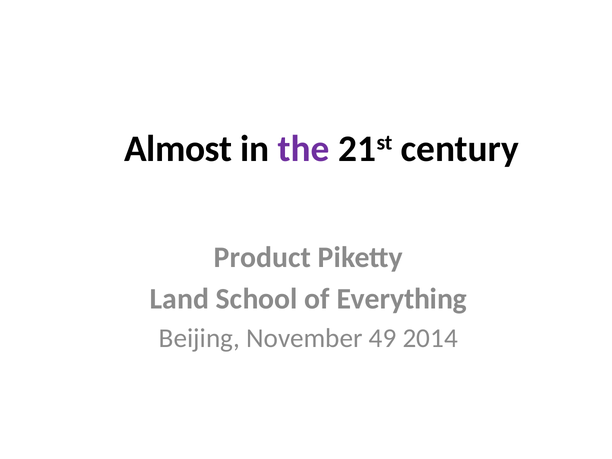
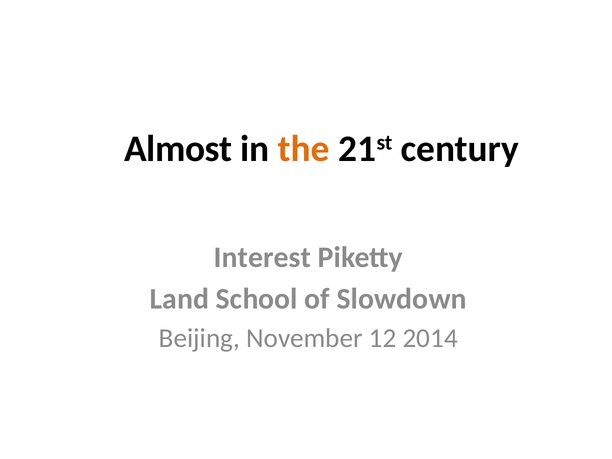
the colour: purple -> orange
Product: Product -> Interest
Everything: Everything -> Slowdown
49: 49 -> 12
